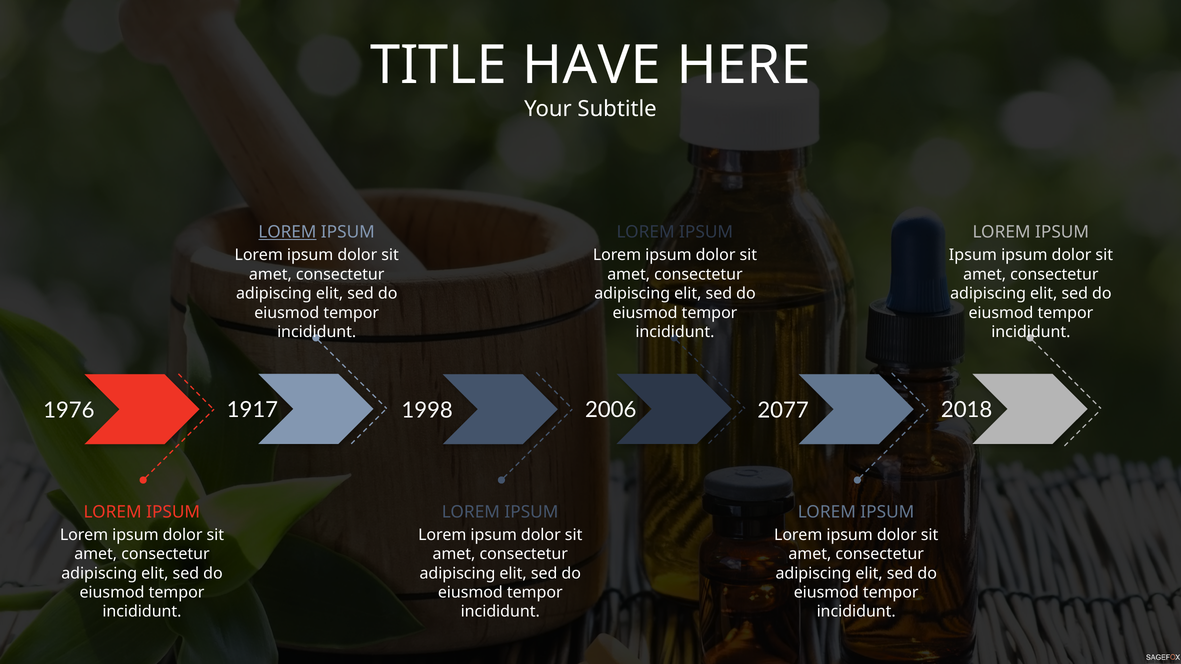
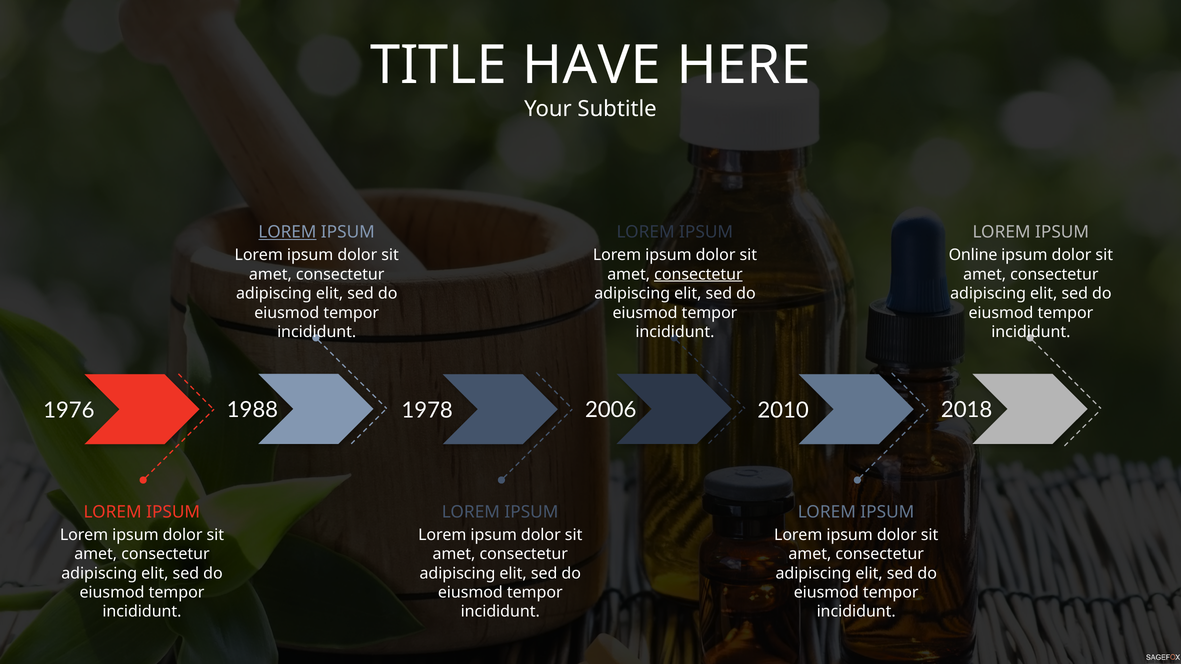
Ipsum at (973, 255): Ipsum -> Online
consectetur at (698, 274) underline: none -> present
1917: 1917 -> 1988
1998: 1998 -> 1978
2077: 2077 -> 2010
